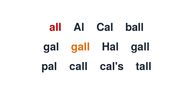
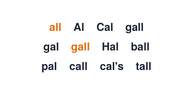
all colour: red -> orange
Cal ball: ball -> gall
Hal gall: gall -> ball
